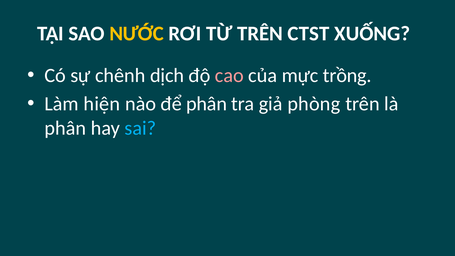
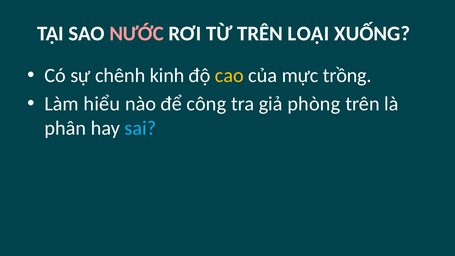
NƯỚC colour: yellow -> pink
CTST: CTST -> LOẠI
dịch: dịch -> kinh
cao colour: pink -> yellow
hiện: hiện -> hiểu
để phân: phân -> công
